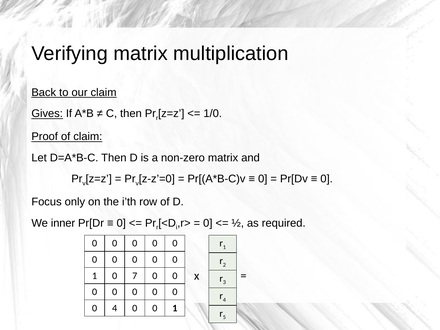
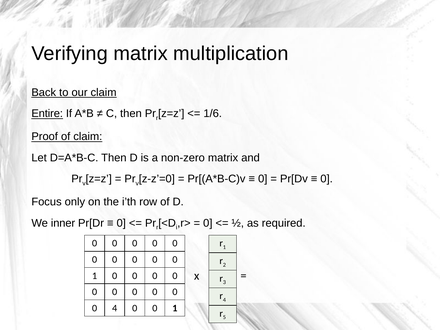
Gives: Gives -> Entire
1/0: 1/0 -> 1/6
1 0 7: 7 -> 0
